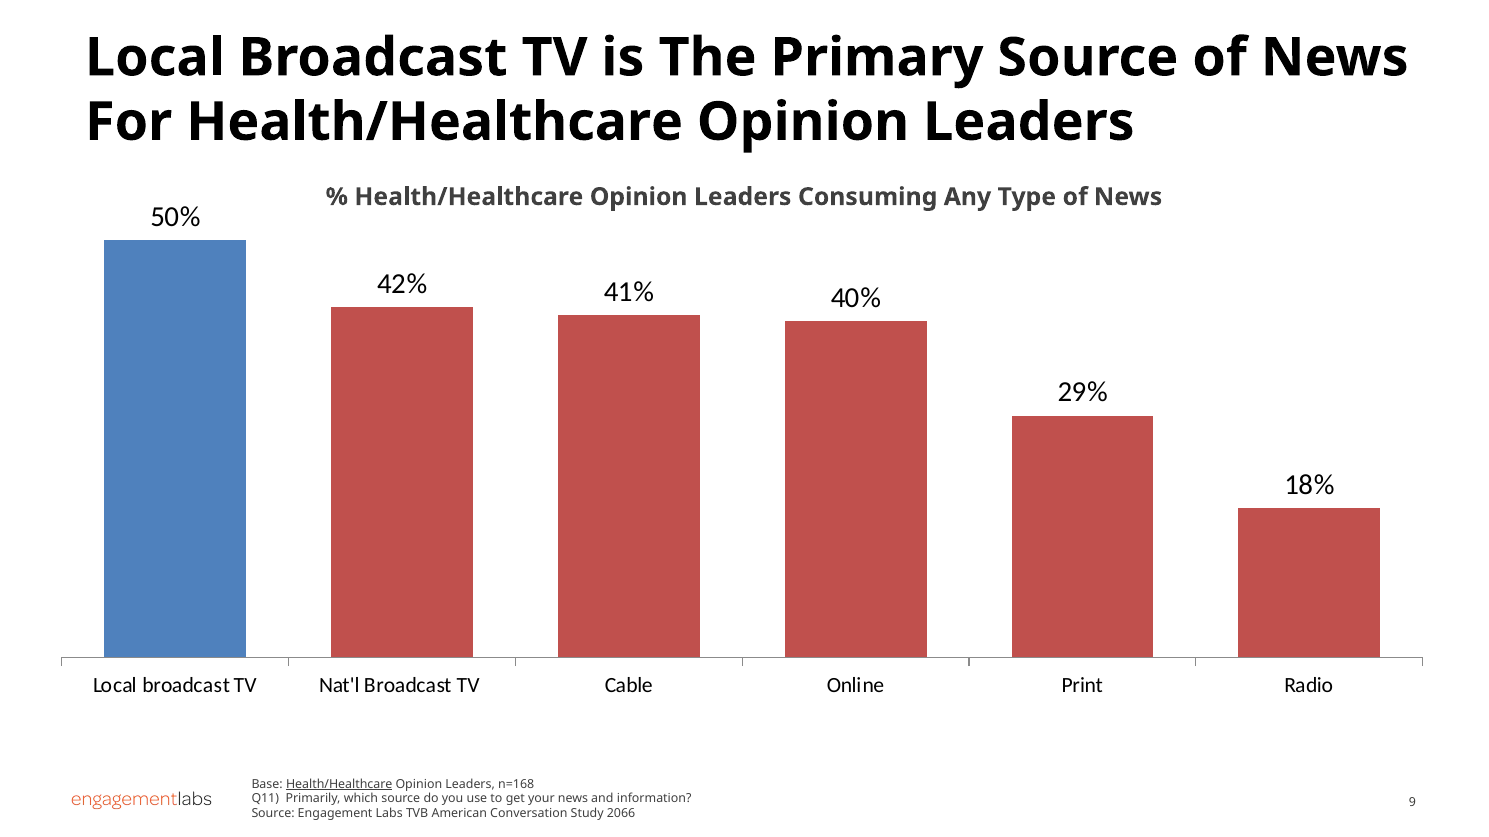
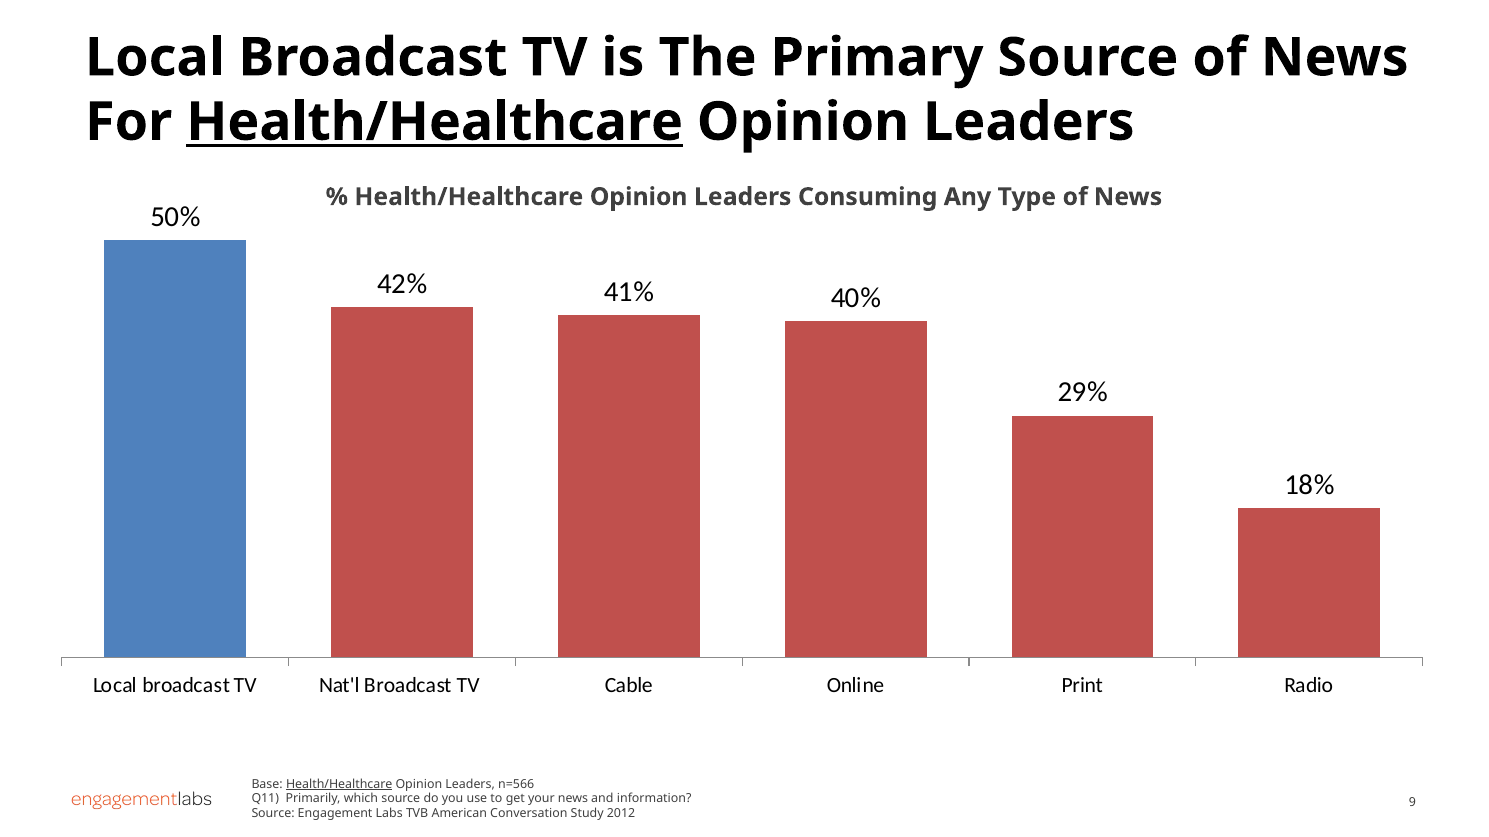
Health/Healthcare at (435, 122) underline: none -> present
n=168: n=168 -> n=566
2066: 2066 -> 2012
